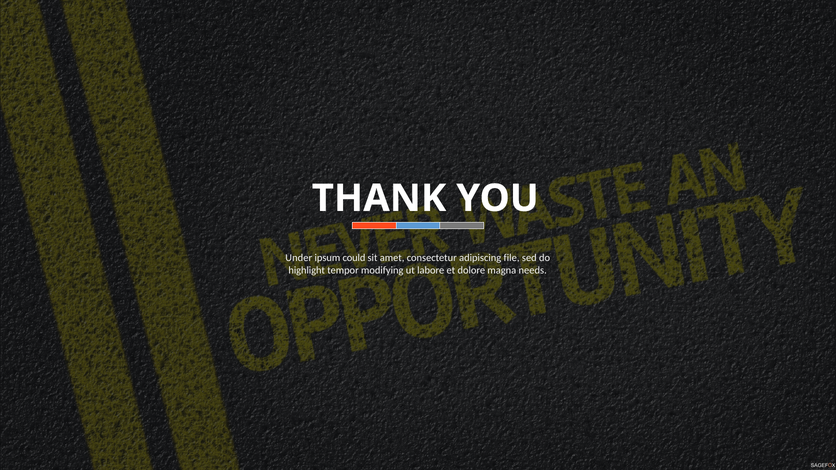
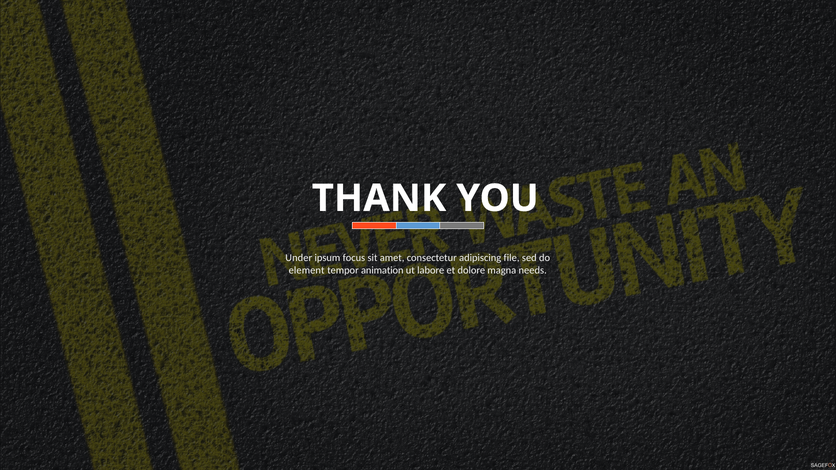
could: could -> focus
highlight: highlight -> element
modifying: modifying -> animation
